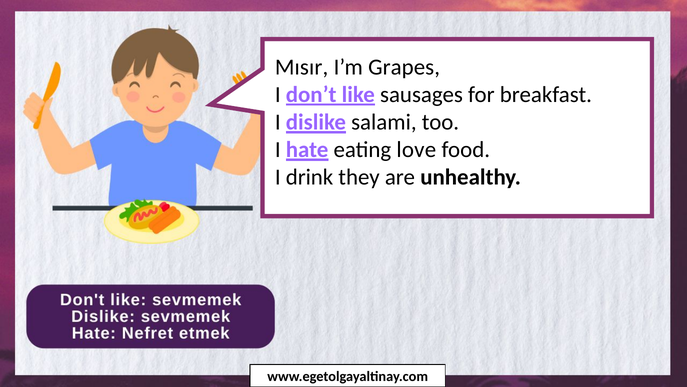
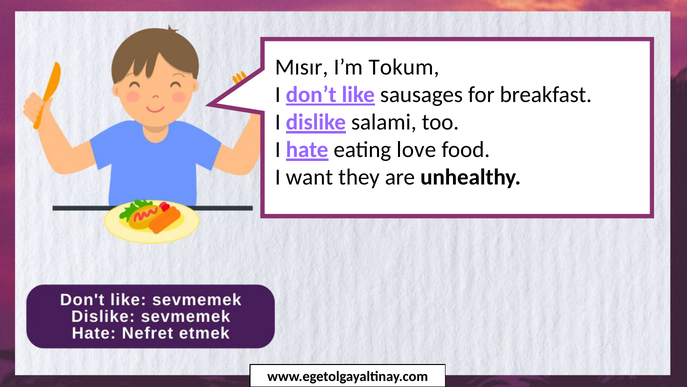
Grapes: Grapes -> Tokum
drink: drink -> want
